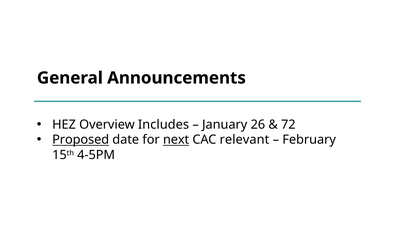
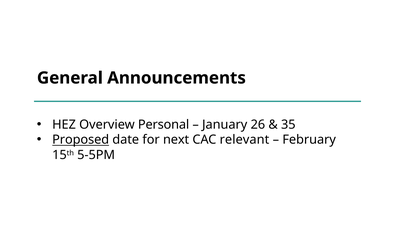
Includes: Includes -> Personal
72: 72 -> 35
next underline: present -> none
4-5PM: 4-5PM -> 5-5PM
